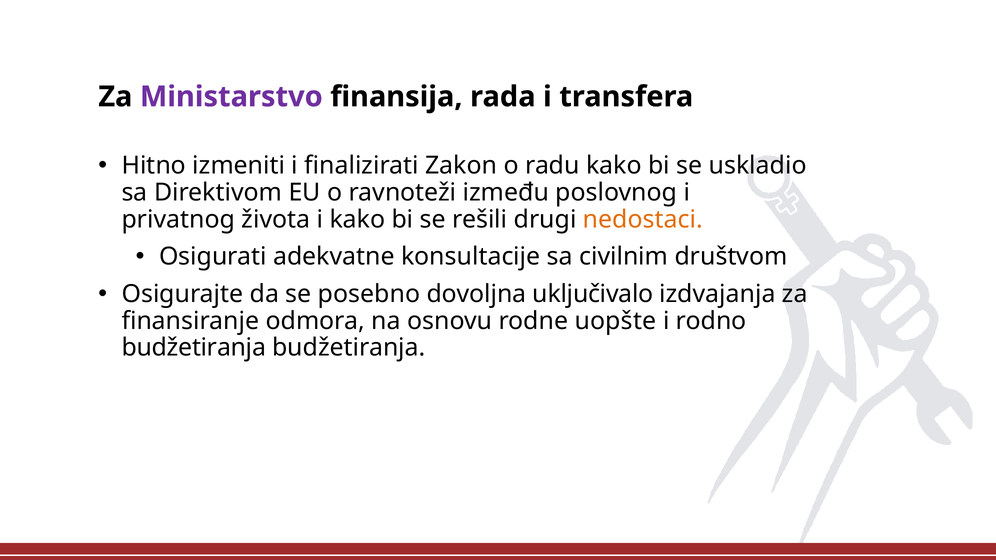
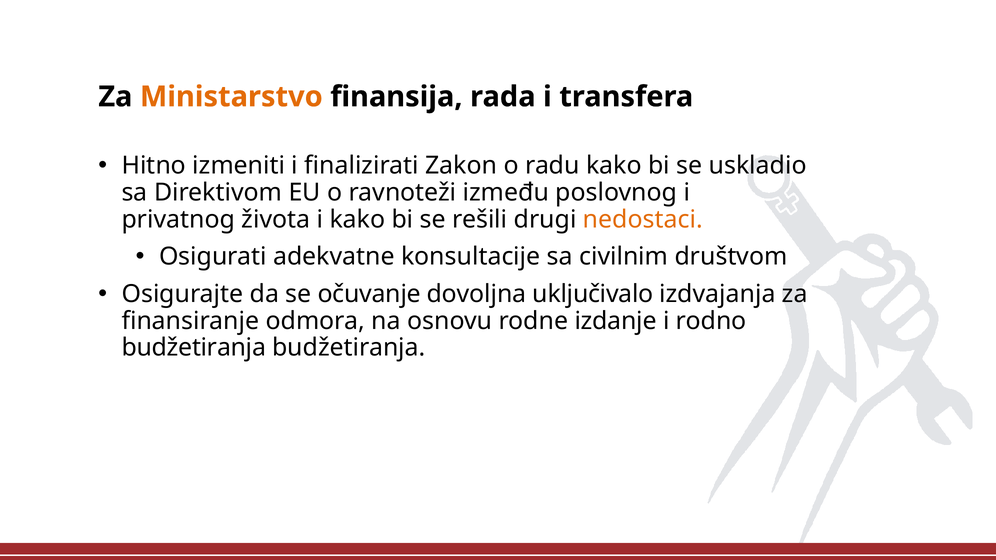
Ministarstvo colour: purple -> orange
posebno: posebno -> očuvanje
uopšte: uopšte -> izdanje
